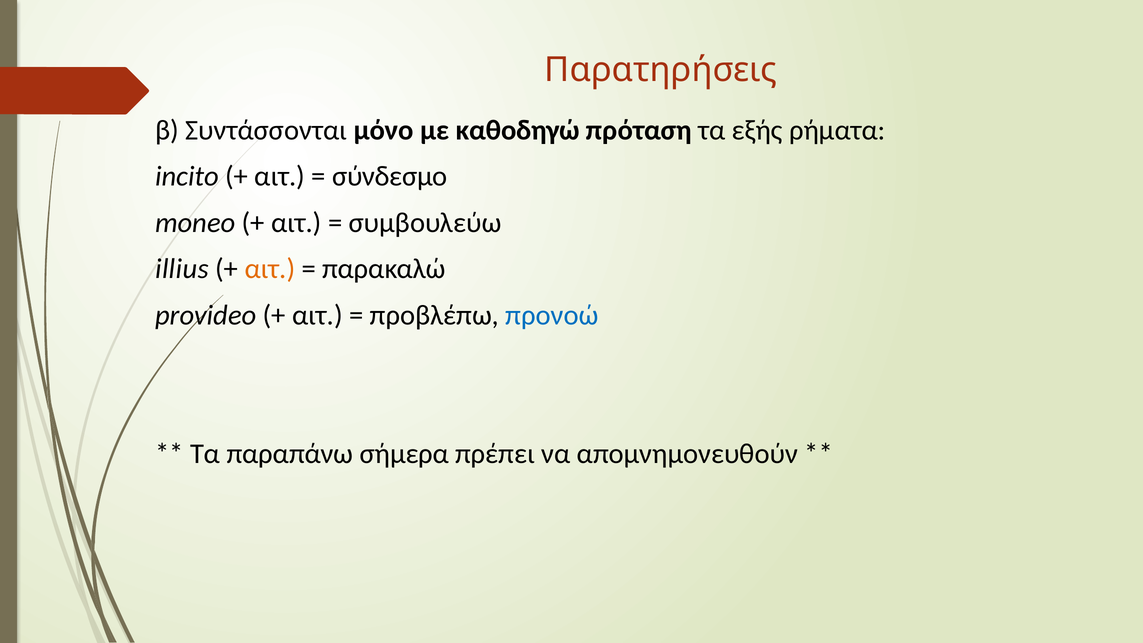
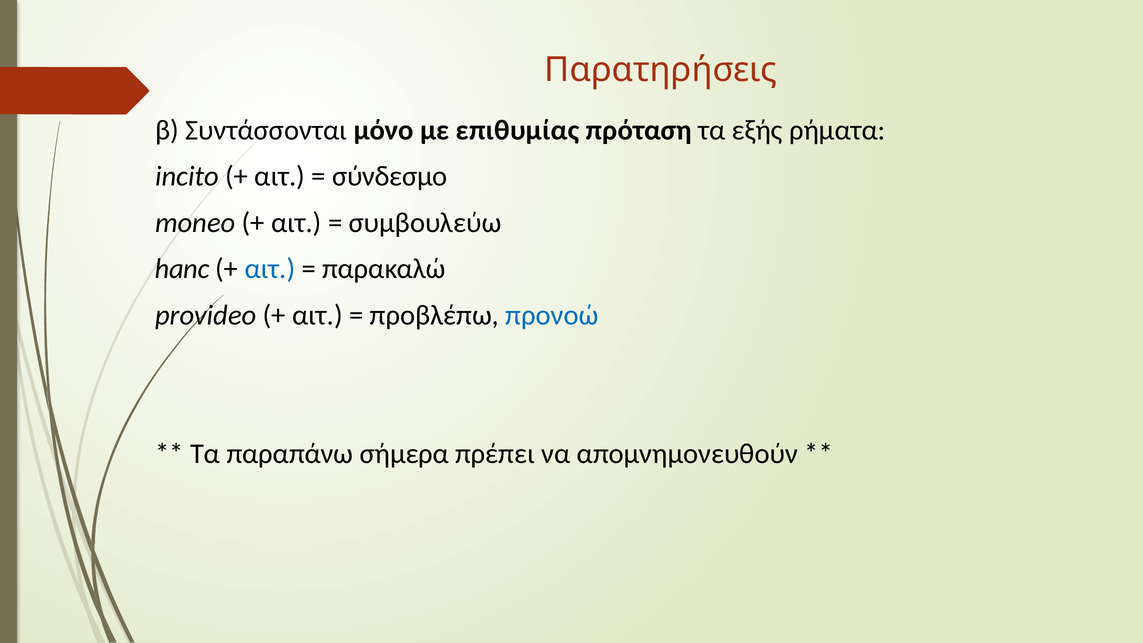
καθοδηγώ: καθοδηγώ -> επιθυμίας
illius: illius -> hanc
αιτ at (270, 269) colour: orange -> blue
